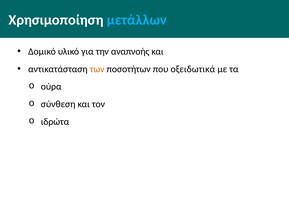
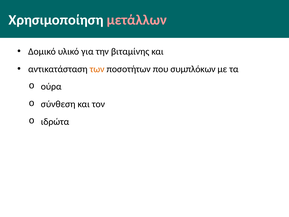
μετάλλων colour: light blue -> pink
αναπνοής: αναπνοής -> βιταμίνης
οξειδωτικά: οξειδωτικά -> συμπλόκων
